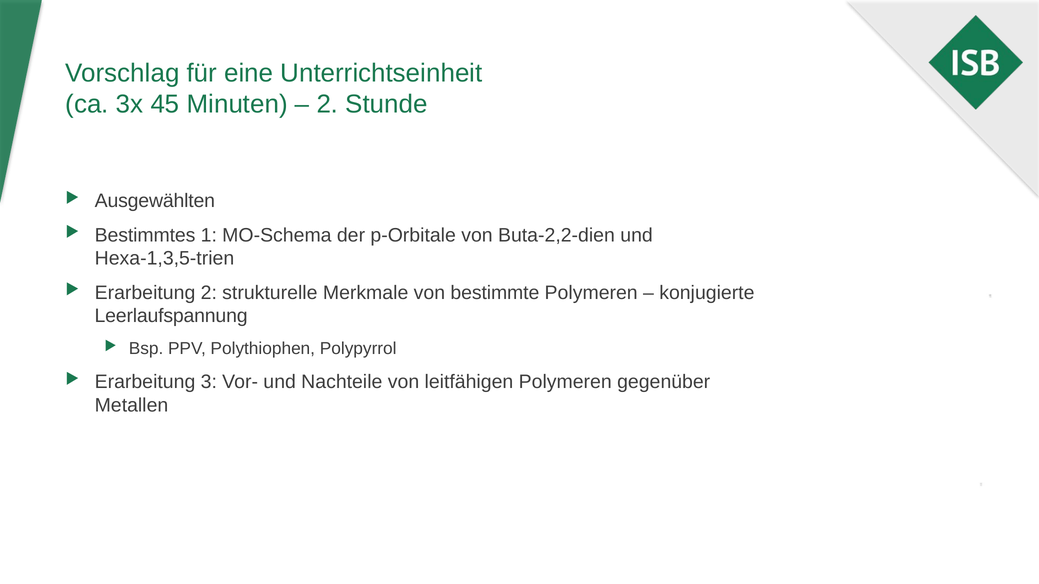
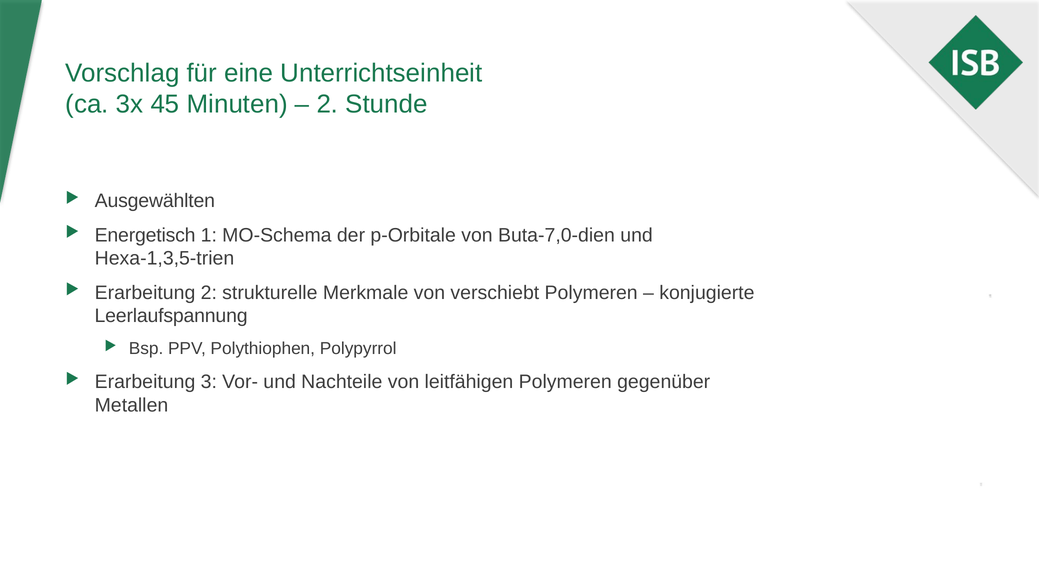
Bestimmtes: Bestimmtes -> Energetisch
Buta-2,2-dien: Buta-2,2-dien -> Buta-7,0-dien
bestimmte: bestimmte -> verschiebt
